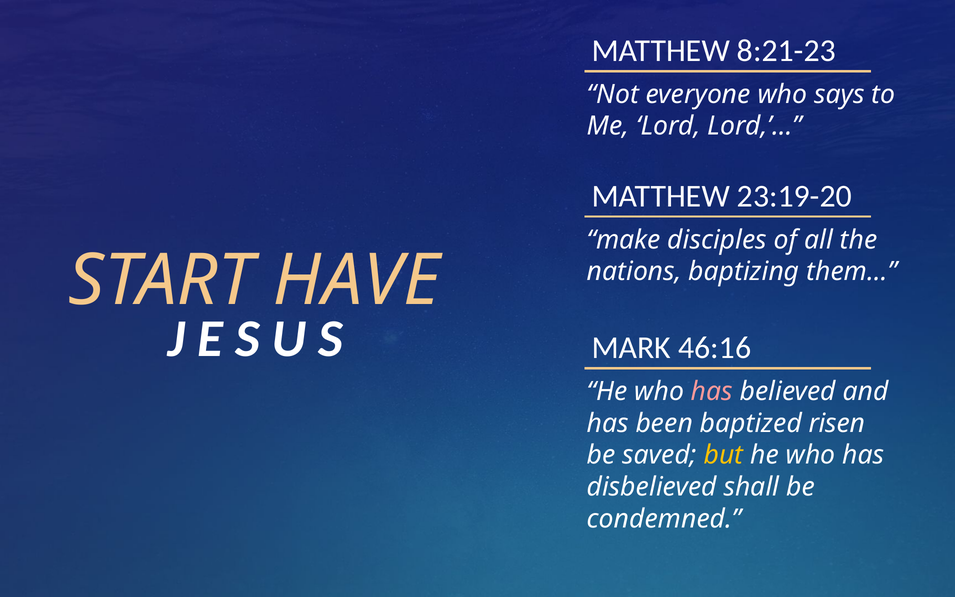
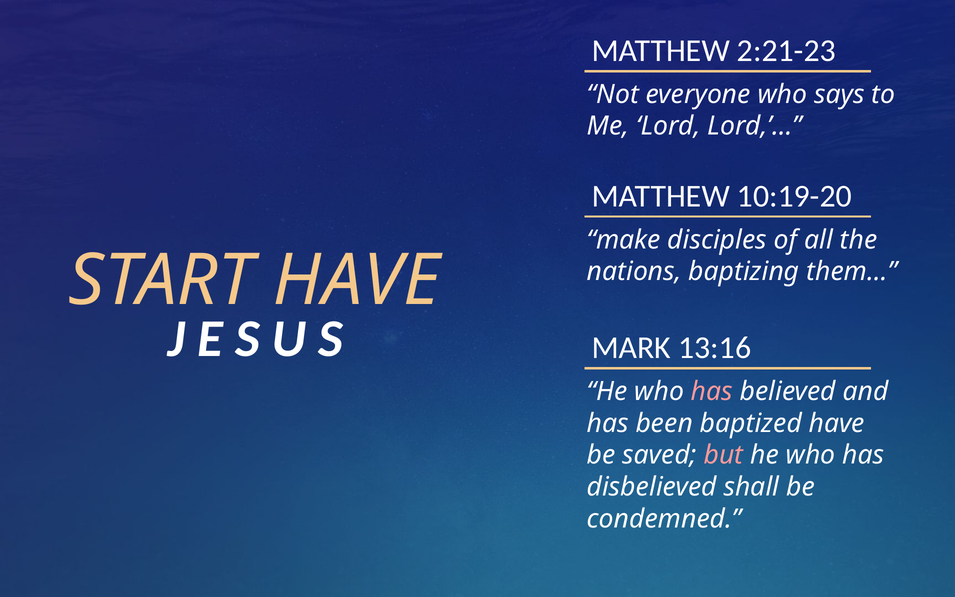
8:21-23: 8:21-23 -> 2:21-23
23:19-20: 23:19-20 -> 10:19-20
46:16: 46:16 -> 13:16
baptized risen: risen -> have
but colour: yellow -> pink
